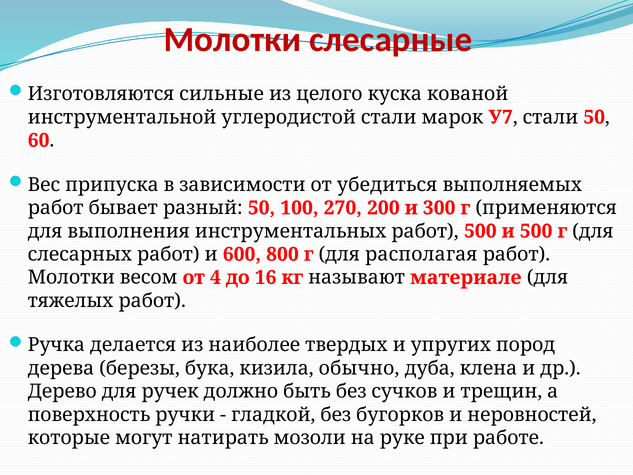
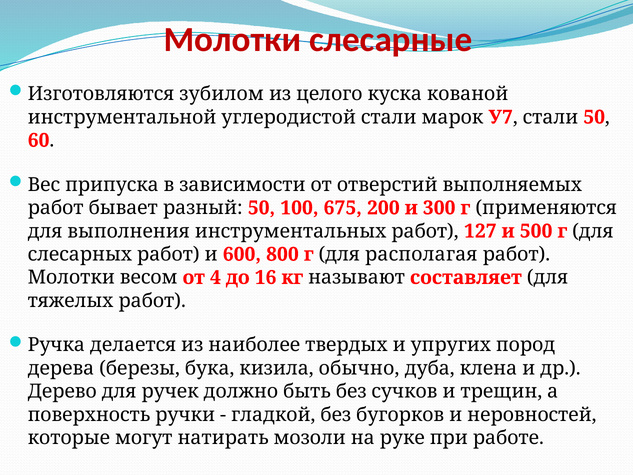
сильные: сильные -> зубилом
убедиться: убедиться -> отверстий
270: 270 -> 675
работ 500: 500 -> 127
материале: материале -> составляет
